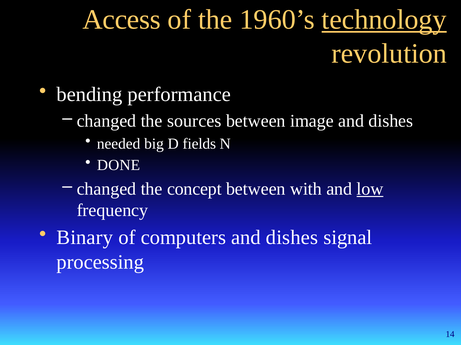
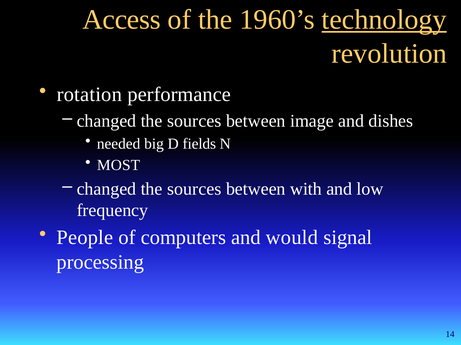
bending: bending -> rotation
DONE: DONE -> MOST
concept at (194, 189): concept -> sources
low underline: present -> none
Binary: Binary -> People
computers and dishes: dishes -> would
